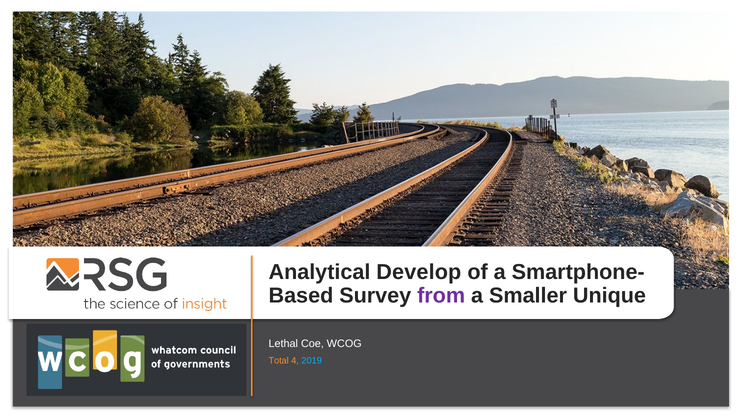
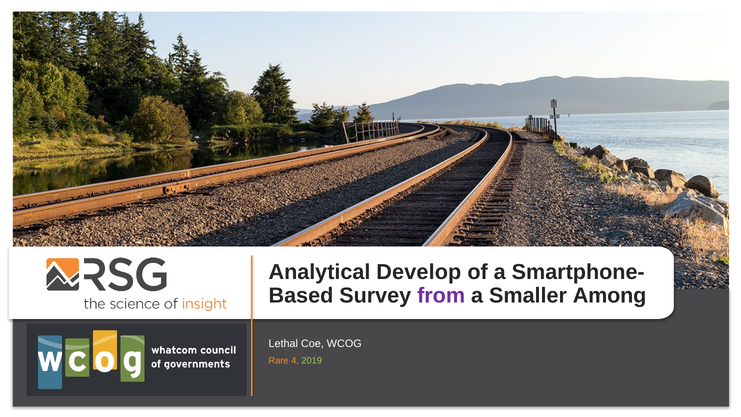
Unique: Unique -> Among
Total: Total -> Rare
2019 colour: light blue -> light green
